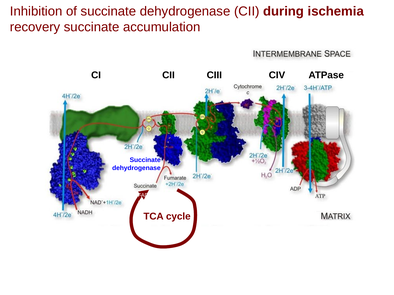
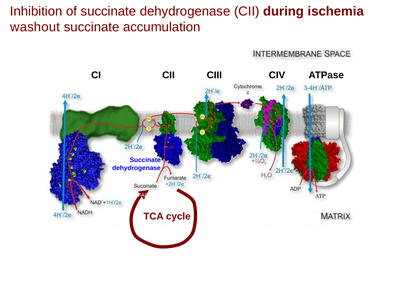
recovery: recovery -> washout
